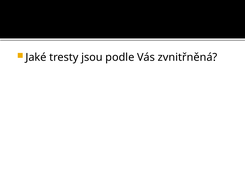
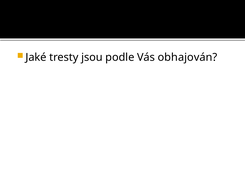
zvnitřněná: zvnitřněná -> obhajován
